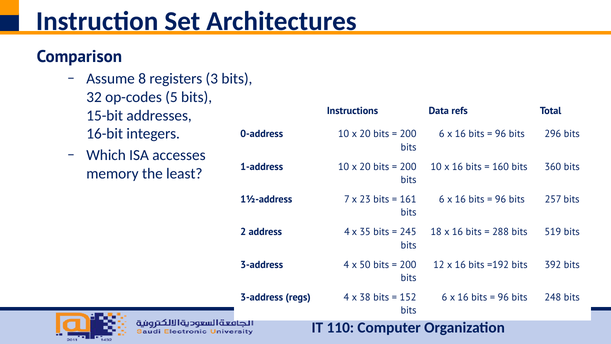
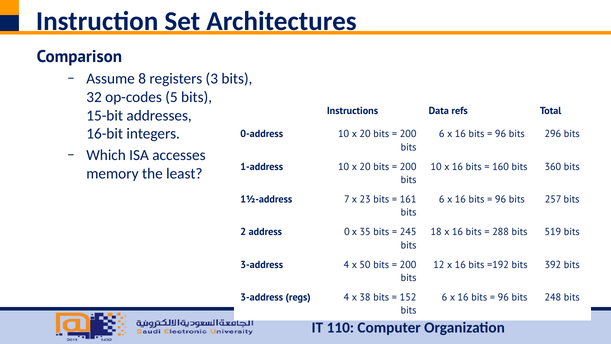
address 4: 4 -> 0
